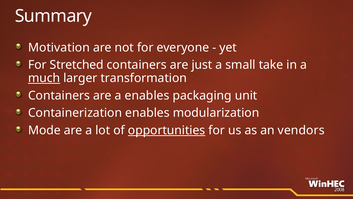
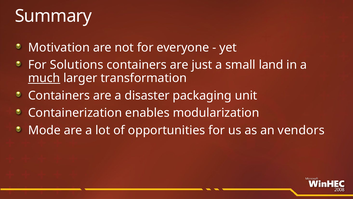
Stretched: Stretched -> Solutions
take: take -> land
a enables: enables -> disaster
opportunities underline: present -> none
